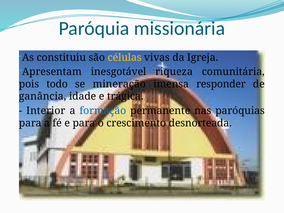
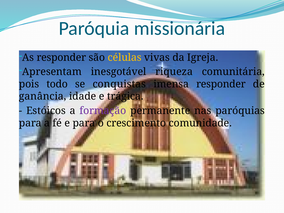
As constituiu: constituiu -> responder
mineração: mineração -> conquistas
Interior: Interior -> Estóicos
formação colour: blue -> purple
desnorteada: desnorteada -> comunidade
